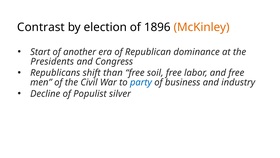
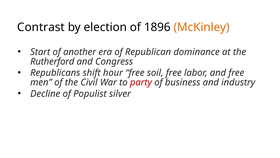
Presidents: Presidents -> Rutherford
than: than -> hour
party colour: blue -> red
